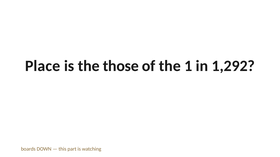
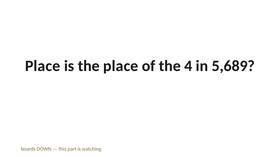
the those: those -> place
1: 1 -> 4
1,292: 1,292 -> 5,689
